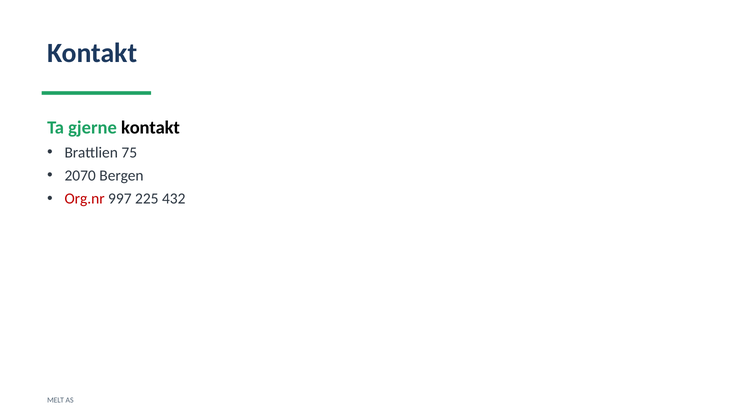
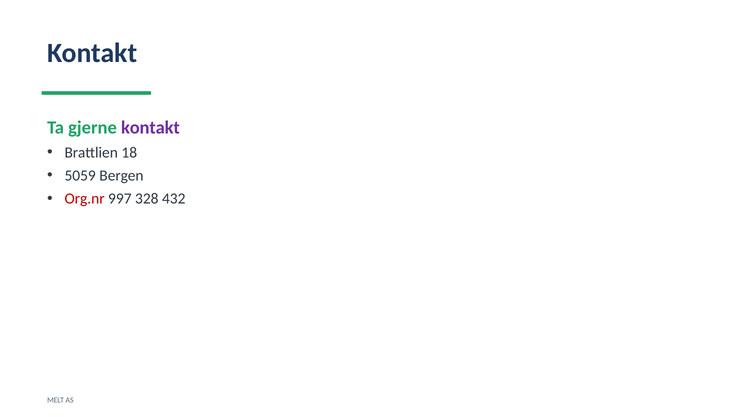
kontakt at (150, 128) colour: black -> purple
75: 75 -> 18
2070: 2070 -> 5059
225: 225 -> 328
